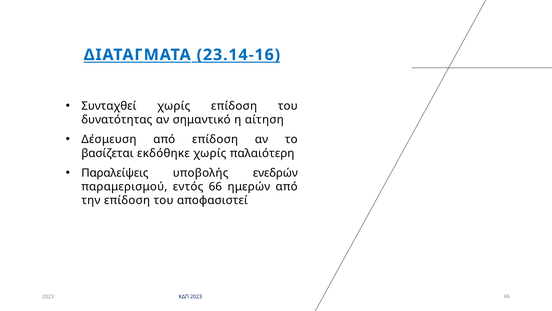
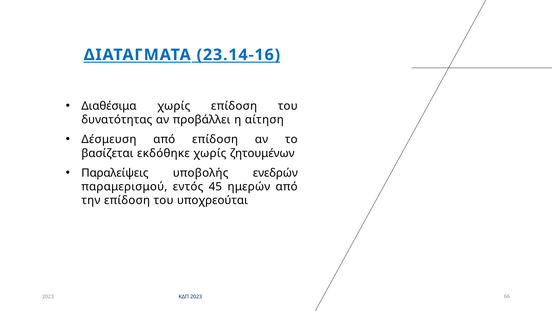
Συνταχθεί: Συνταχθεί -> Διαθέσιμα
σημαντικό: σημαντικό -> προβάλλει
παλαιότερη: παλαιότερη -> ζητουμένων
εντός 66: 66 -> 45
αποφασιστεί: αποφασιστεί -> υποχρεούται
